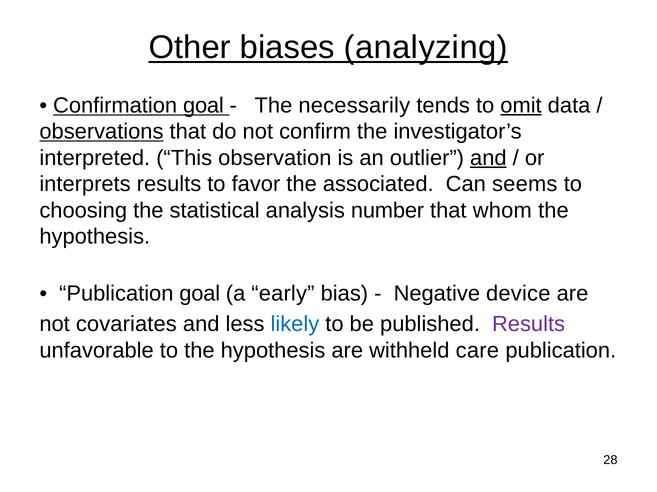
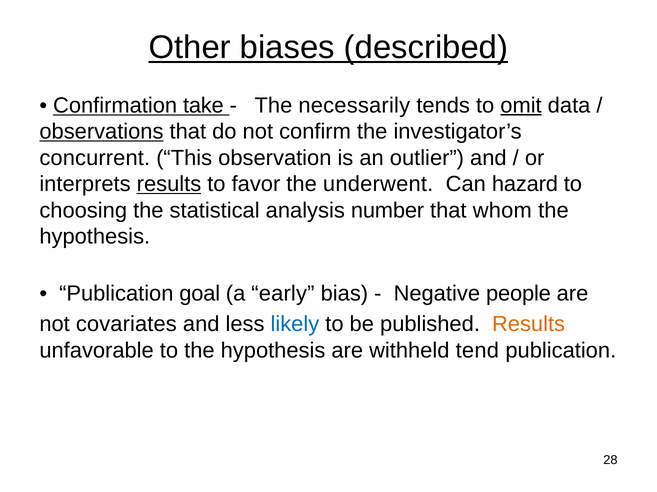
analyzing: analyzing -> described
Confirmation goal: goal -> take
interpreted: interpreted -> concurrent
and at (488, 158) underline: present -> none
results at (169, 184) underline: none -> present
associated: associated -> underwent
seems: seems -> hazard
device: device -> people
Results at (529, 325) colour: purple -> orange
care: care -> tend
